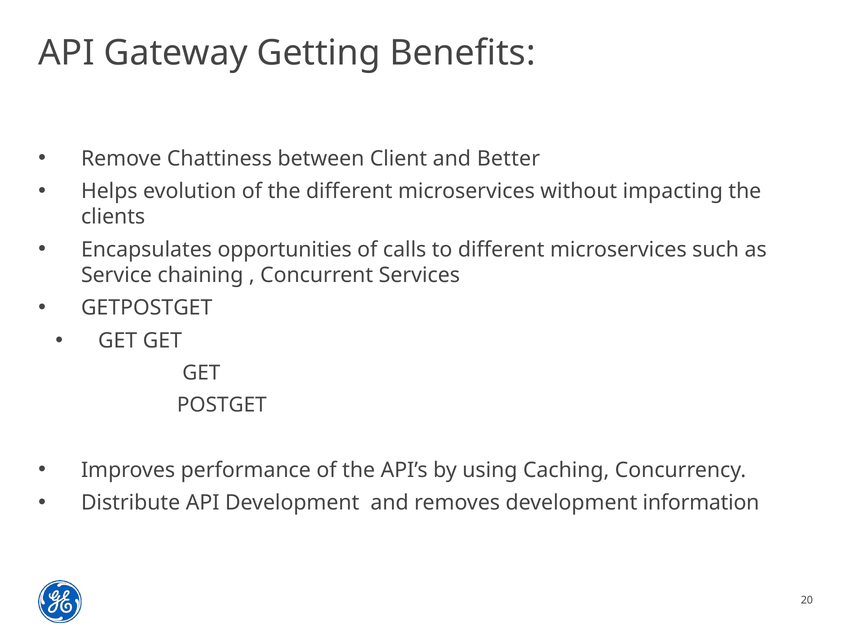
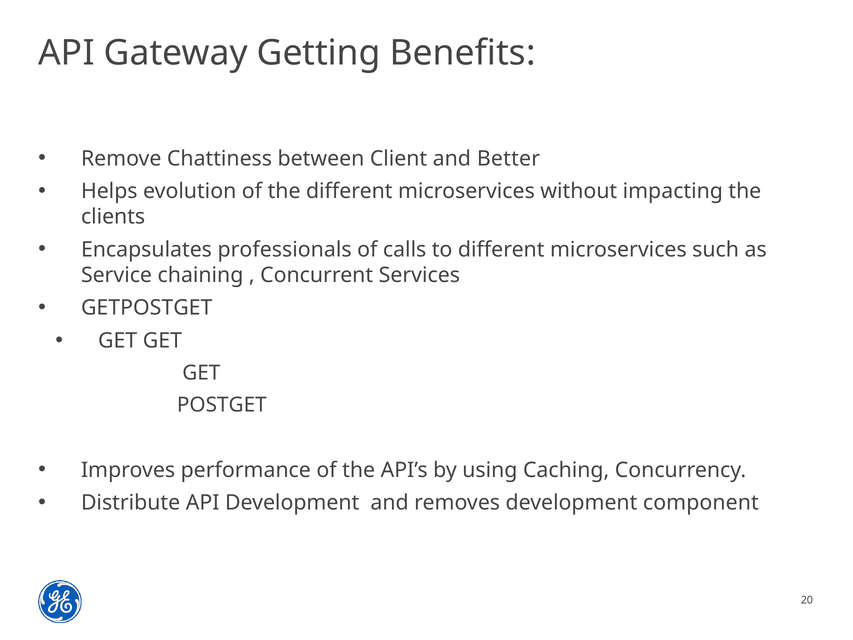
opportunities: opportunities -> professionals
information: information -> component
